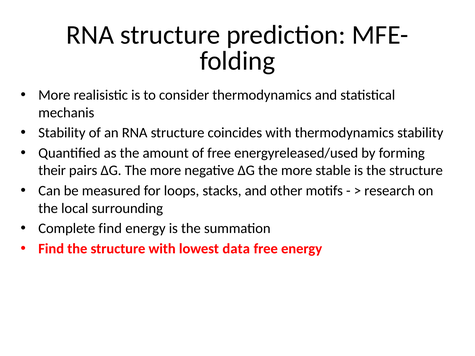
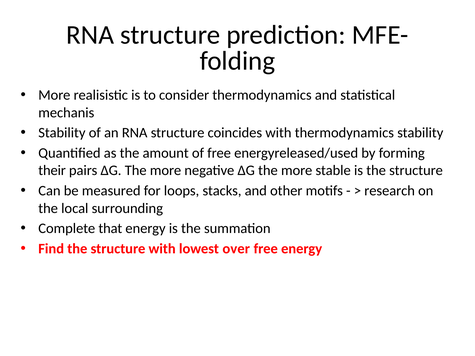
Complete find: find -> that
data: data -> over
